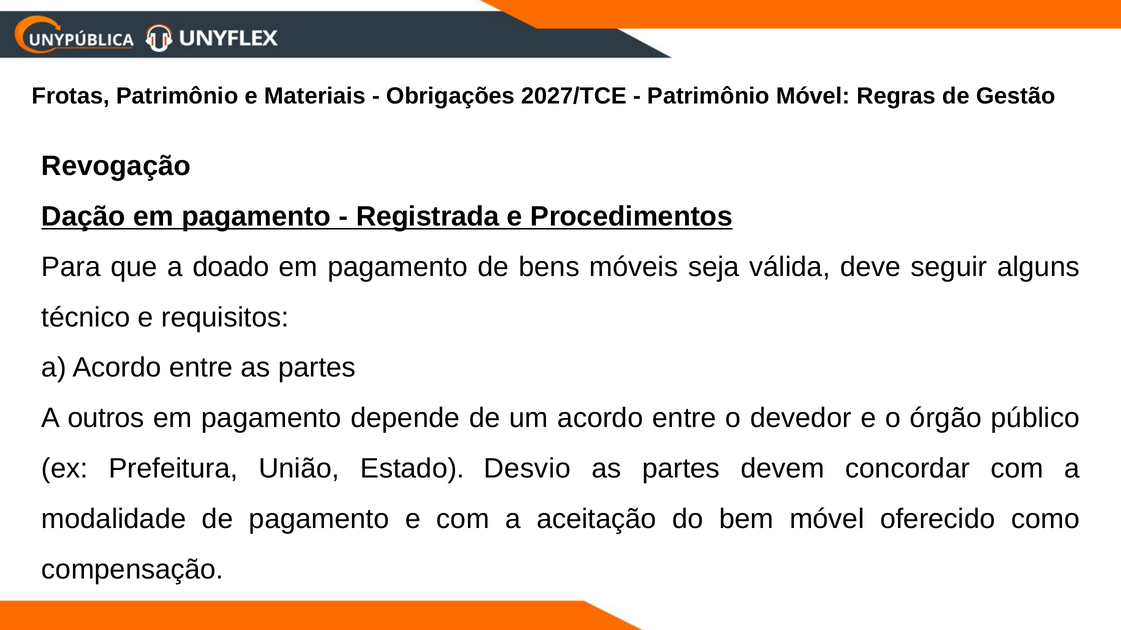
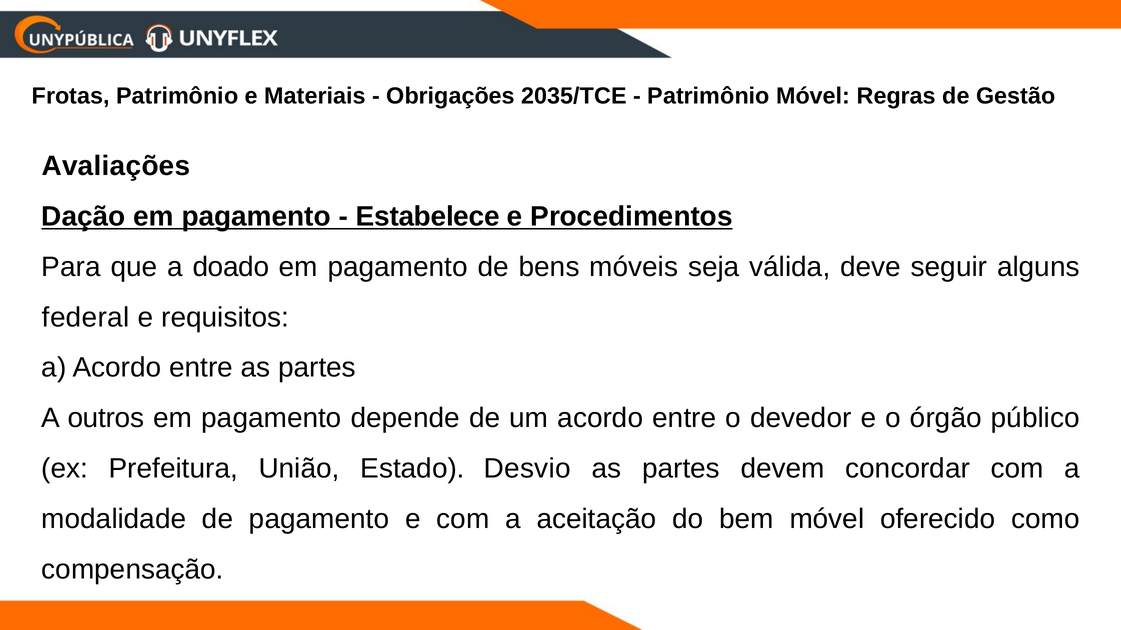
2027/TCE: 2027/TCE -> 2035/TCE
Revogação: Revogação -> Avaliações
Registrada: Registrada -> Estabelece
técnico: técnico -> federal
